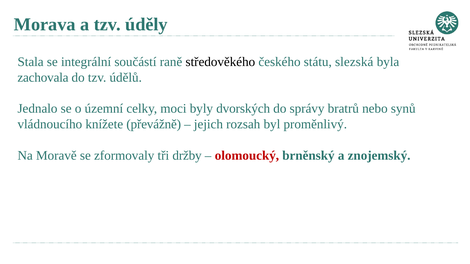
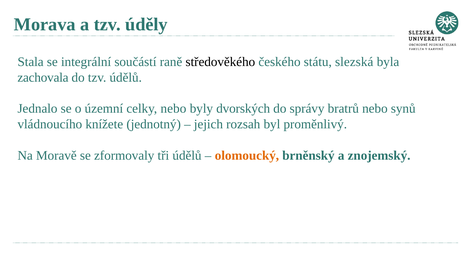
celky moci: moci -> nebo
převážně: převážně -> jednotný
tři držby: držby -> údělů
olomoucký colour: red -> orange
